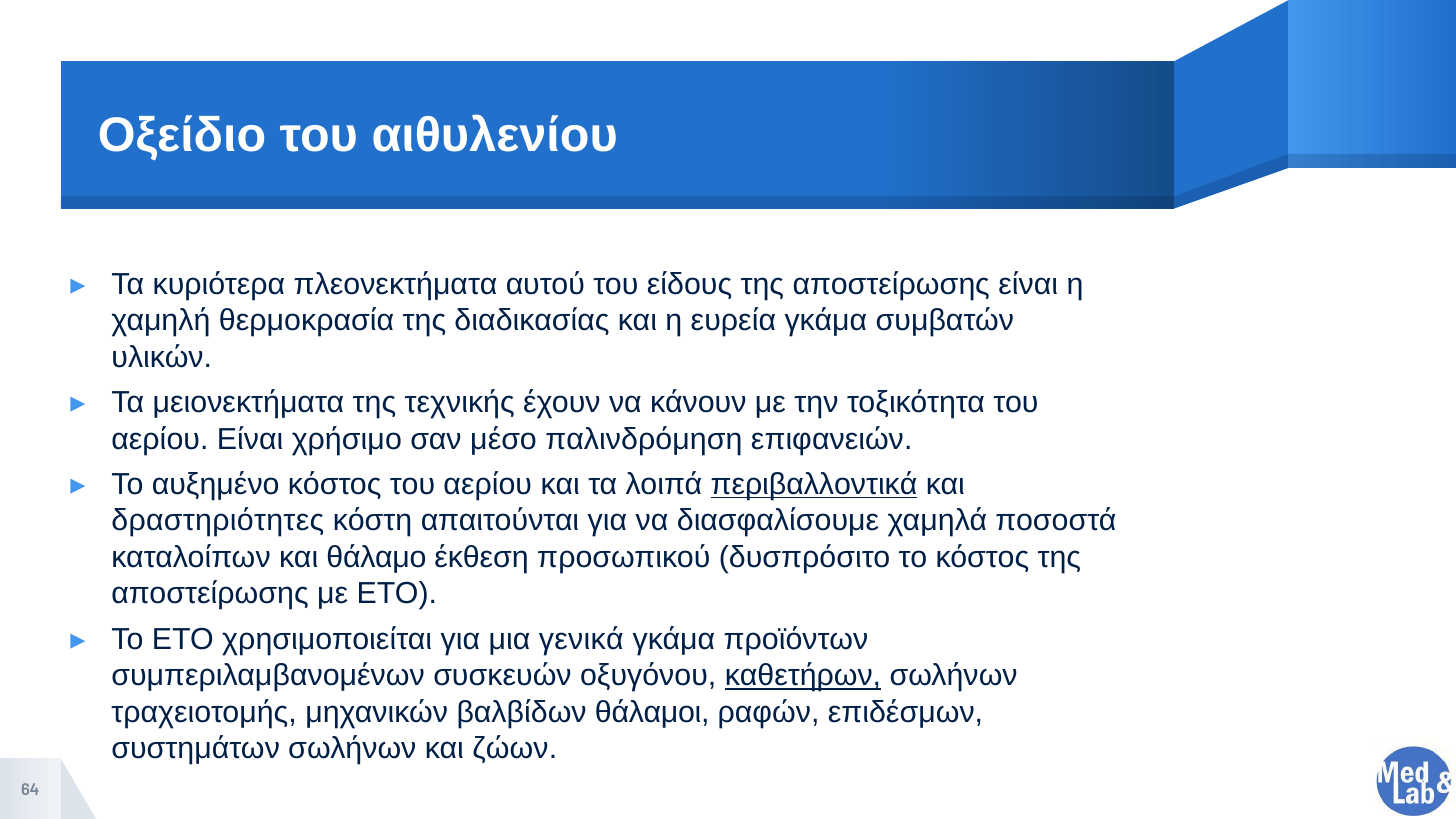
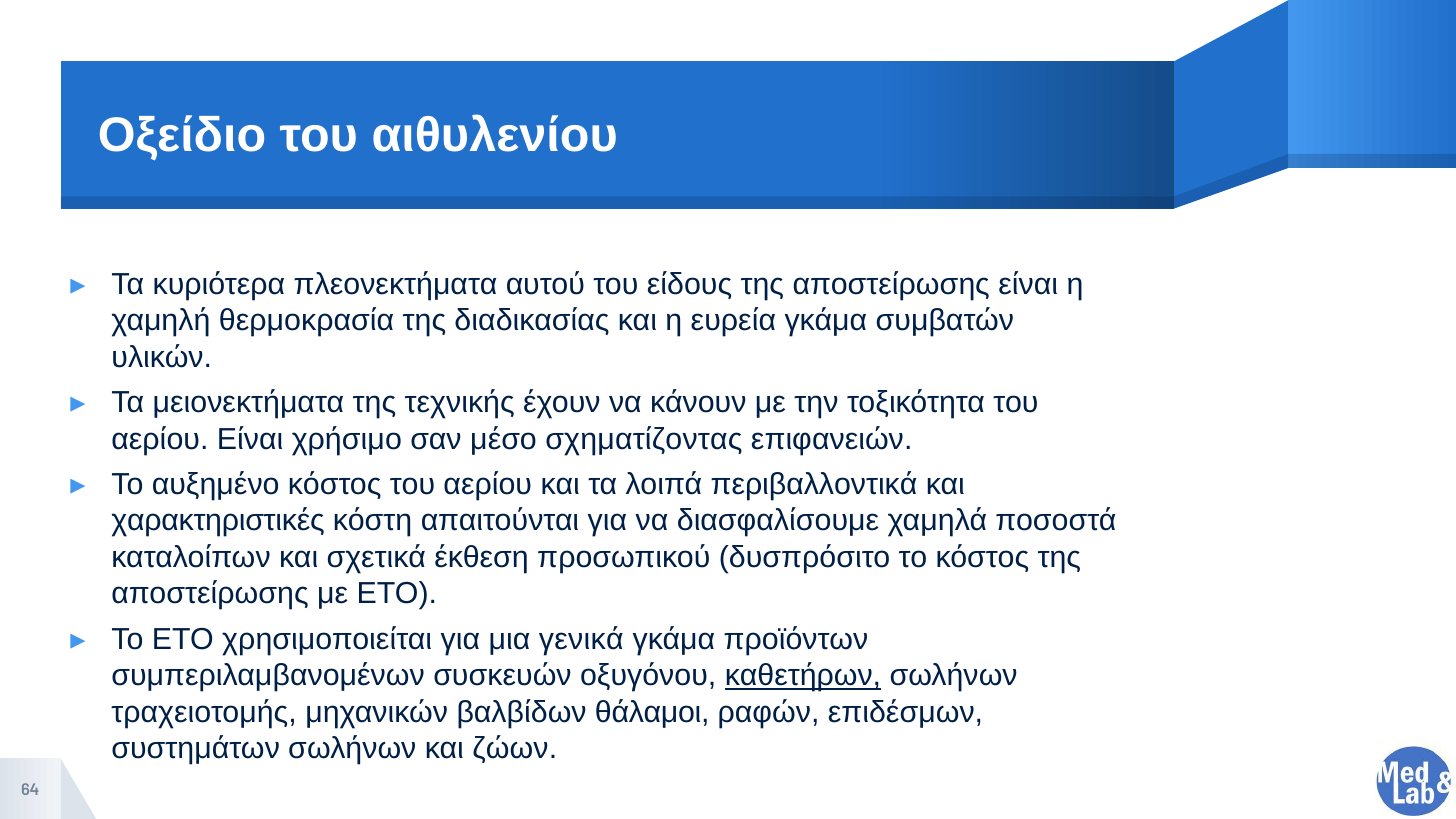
παλινδρόμηση: παλινδρόμηση -> σχηματίζοντας
περιβαλλοντικά underline: present -> none
δραστηριότητες: δραστηριότητες -> χαρακτηριστικές
θάλαμο: θάλαμο -> σχετικά
